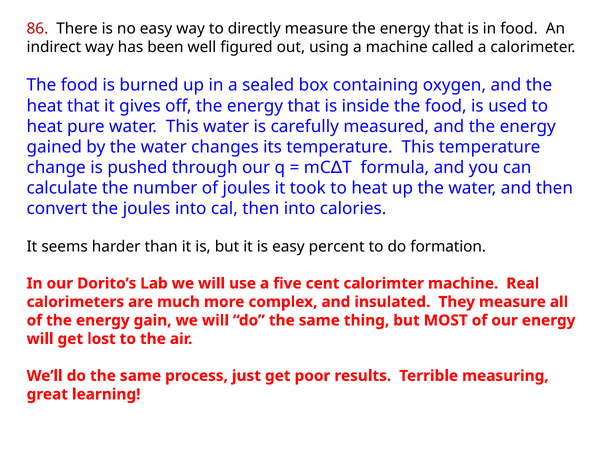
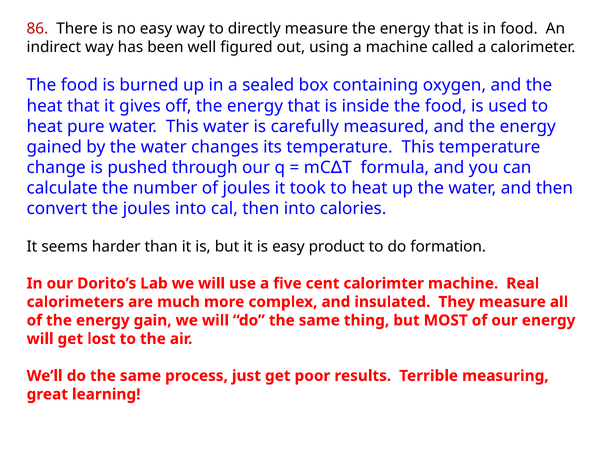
percent: percent -> product
